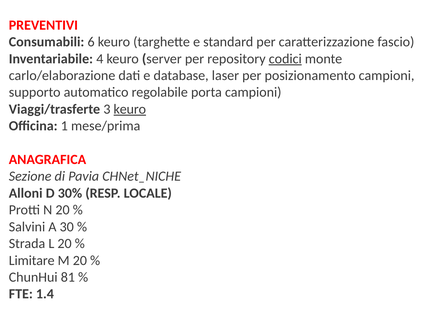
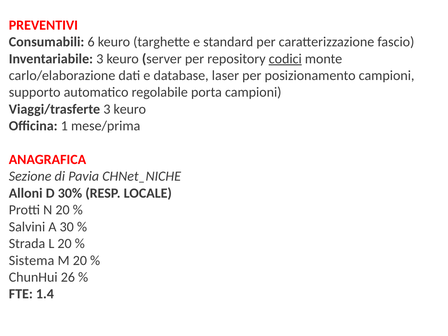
Inventariabile 4: 4 -> 3
keuro at (130, 109) underline: present -> none
Limitare: Limitare -> Sistema
81: 81 -> 26
